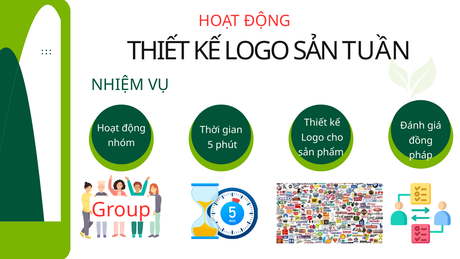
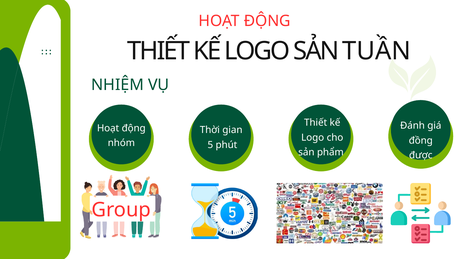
pháp: pháp -> được
